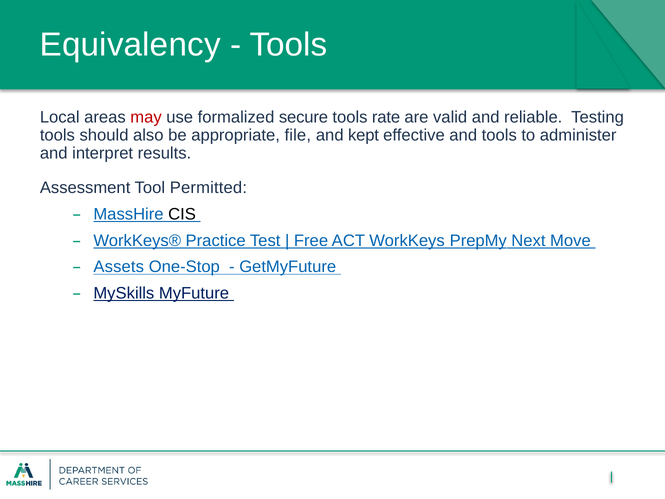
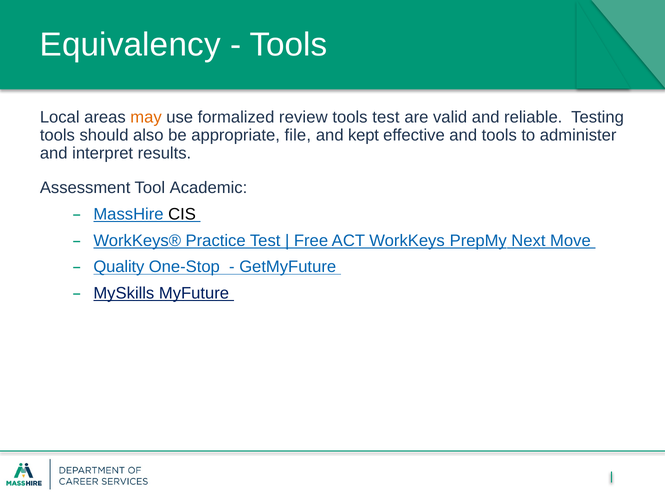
may colour: red -> orange
secure: secure -> review
tools rate: rate -> test
Permitted: Permitted -> Academic
Assets: Assets -> Quality
